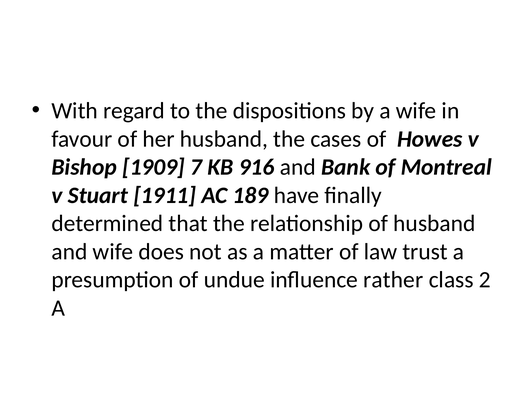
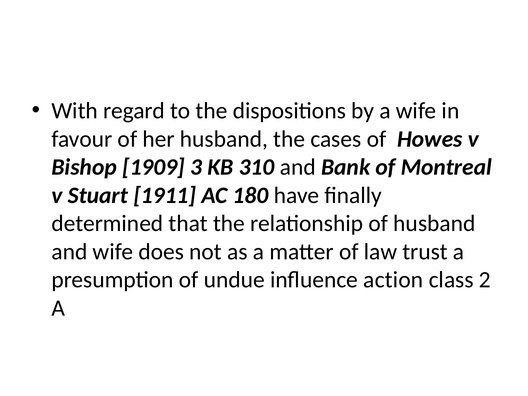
7: 7 -> 3
916: 916 -> 310
189: 189 -> 180
rather: rather -> action
